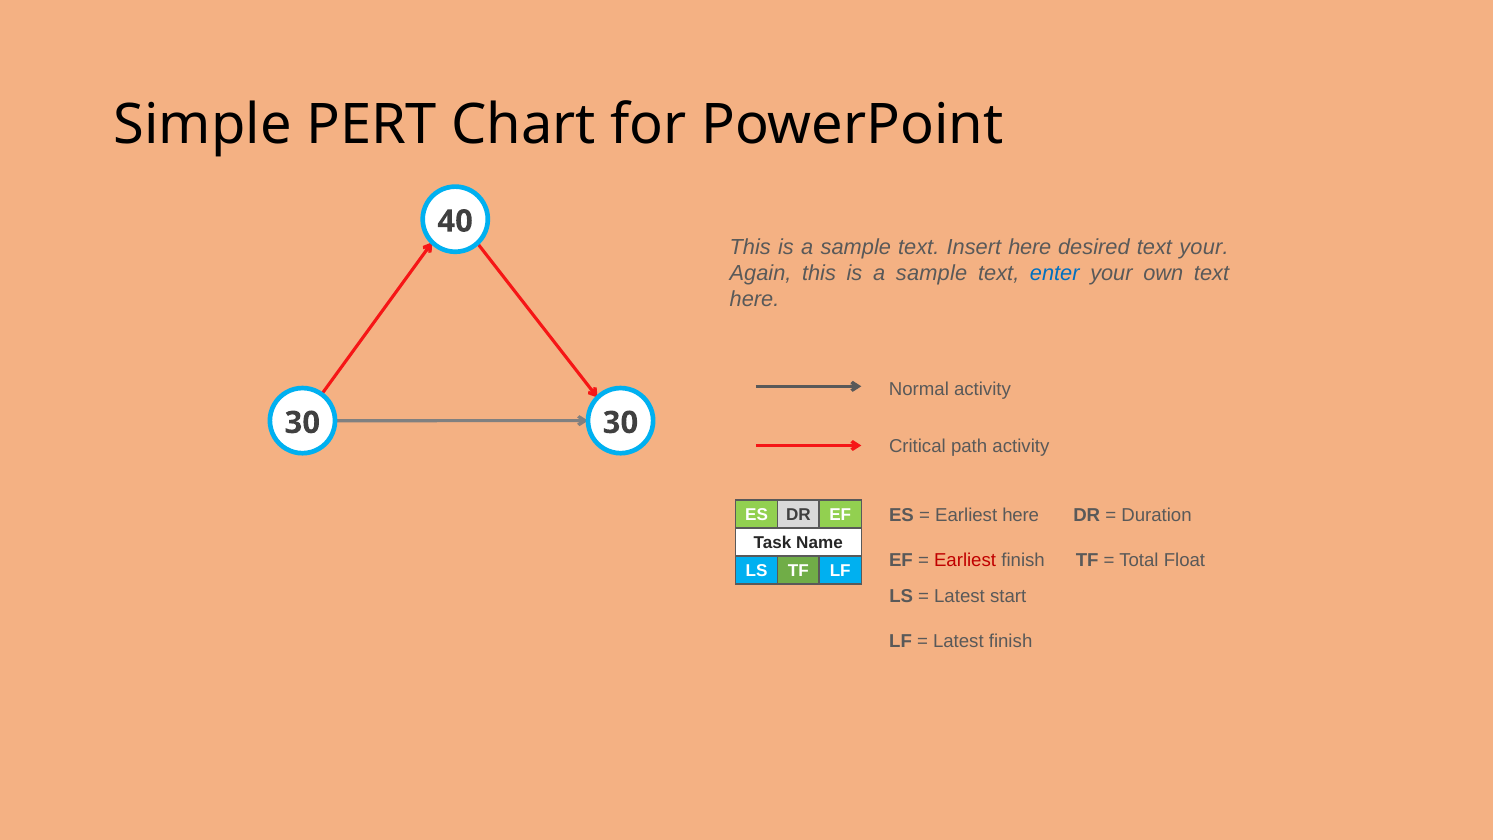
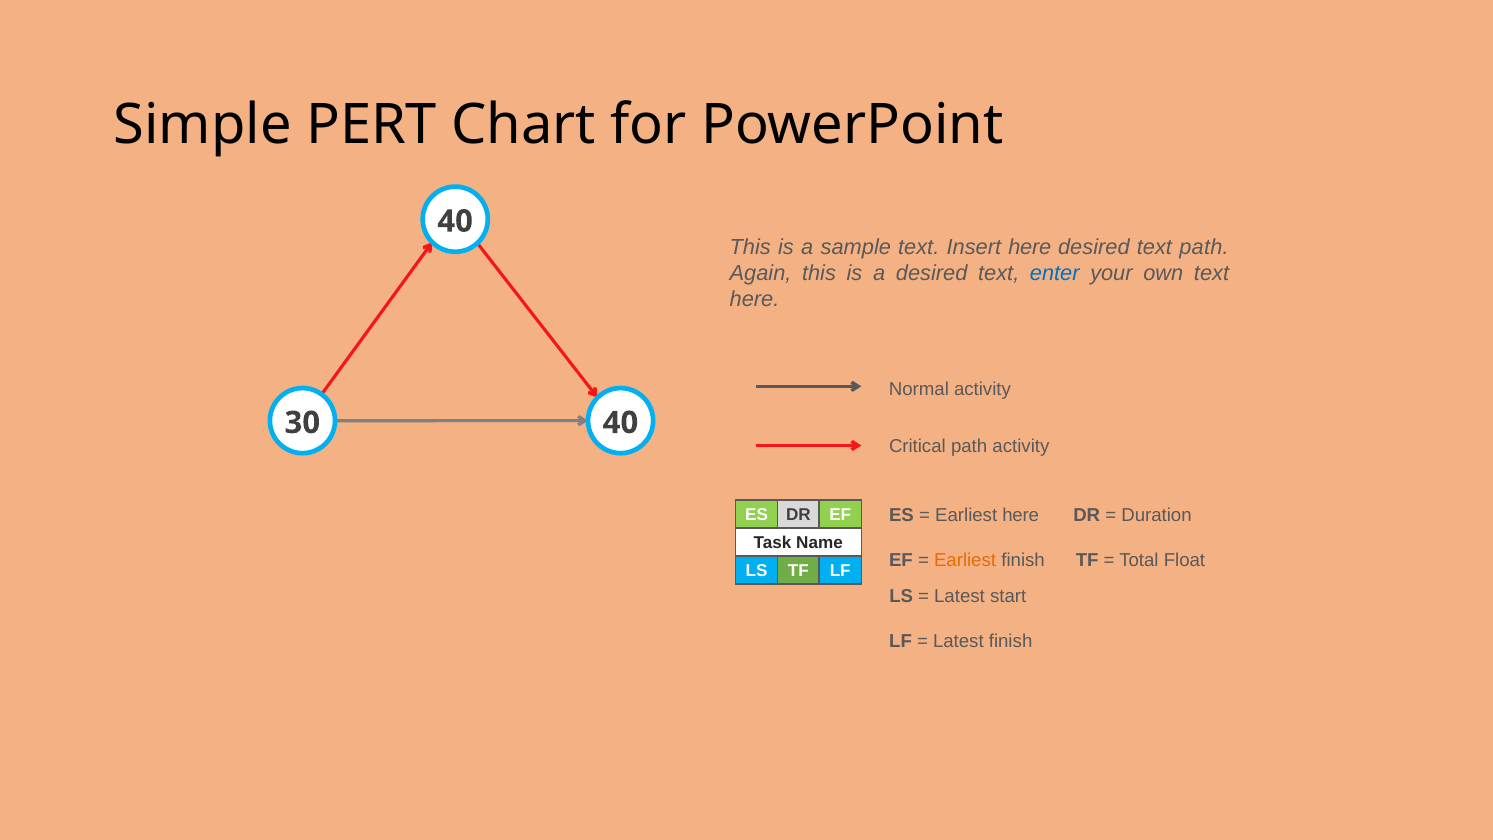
text your: your -> path
sample at (932, 273): sample -> desired
30 30: 30 -> 40
Earliest at (965, 560) colour: red -> orange
